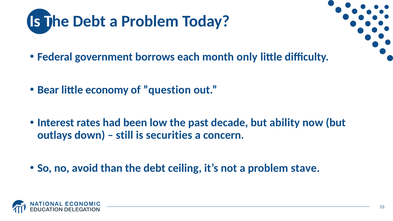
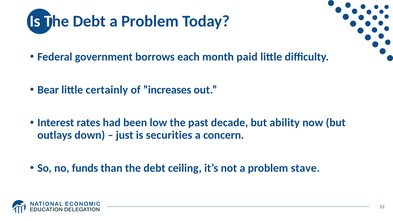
only: only -> paid
economy: economy -> certainly
”question: ”question -> ”increases
still: still -> just
avoid: avoid -> funds
